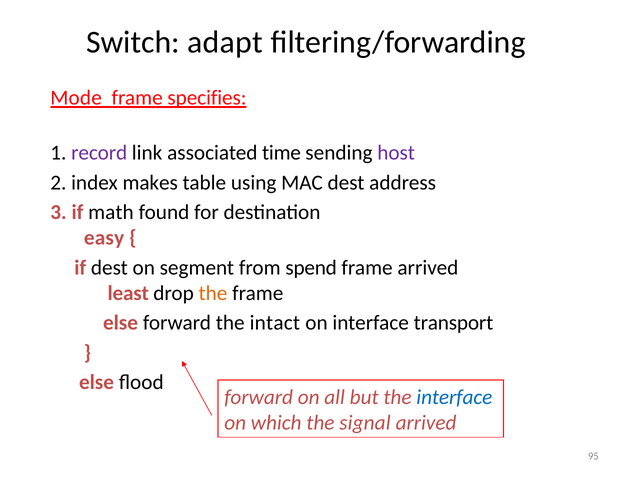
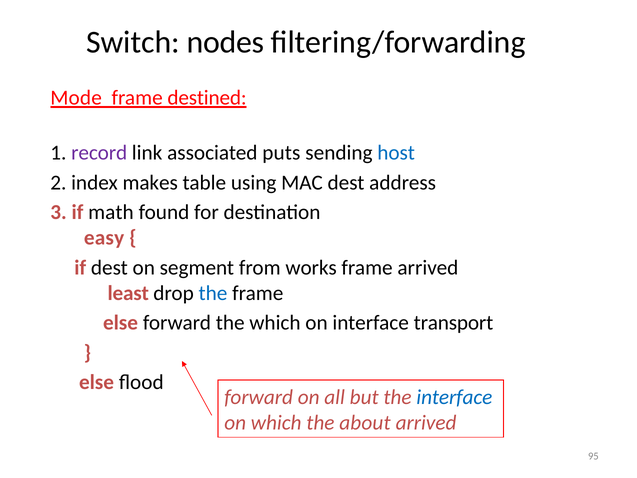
adapt: adapt -> nodes
specifies: specifies -> destined
time: time -> puts
host colour: purple -> blue
spend: spend -> works
the at (213, 293) colour: orange -> blue
the intact: intact -> which
signal: signal -> about
